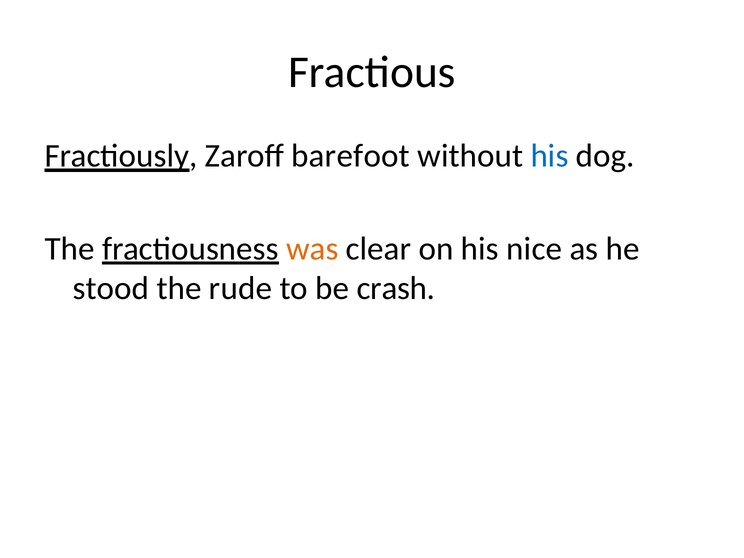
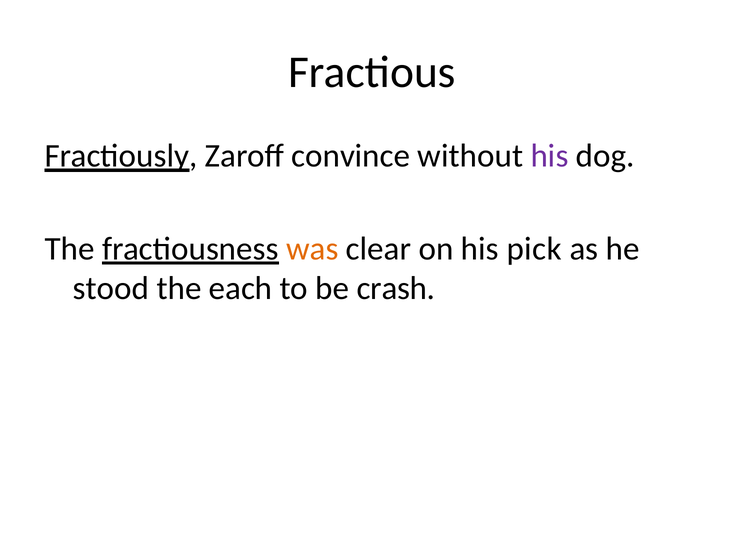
barefoot: barefoot -> convince
his at (550, 156) colour: blue -> purple
nice: nice -> pick
rude: rude -> each
